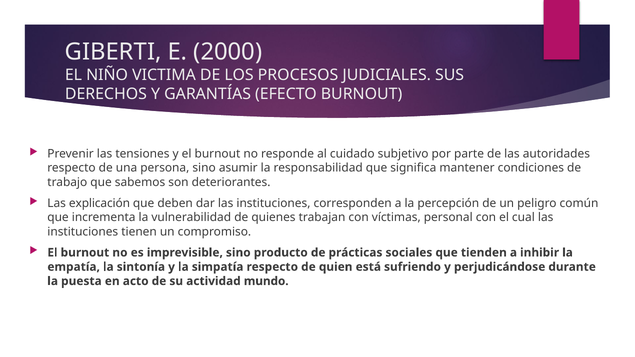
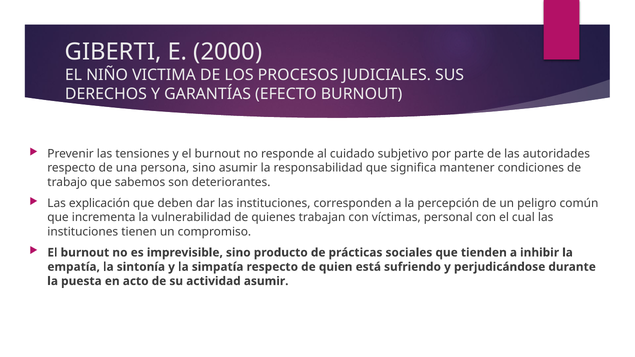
actividad mundo: mundo -> asumir
